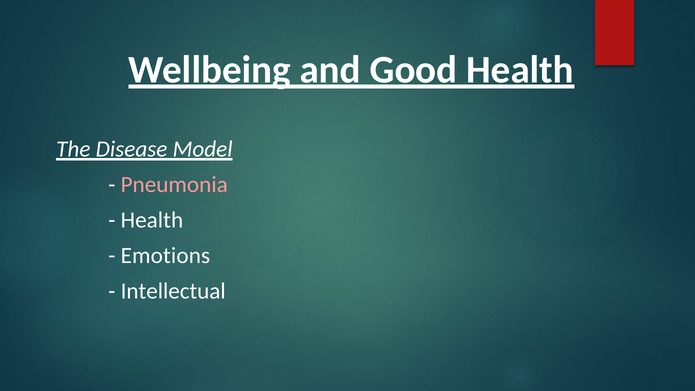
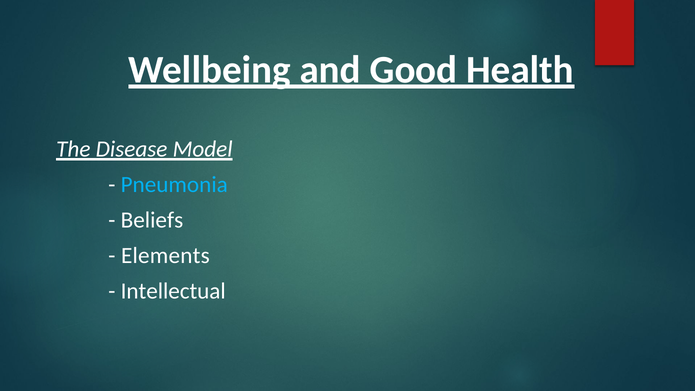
Pneumonia colour: pink -> light blue
Health at (152, 220): Health -> Beliefs
Emotions: Emotions -> Elements
